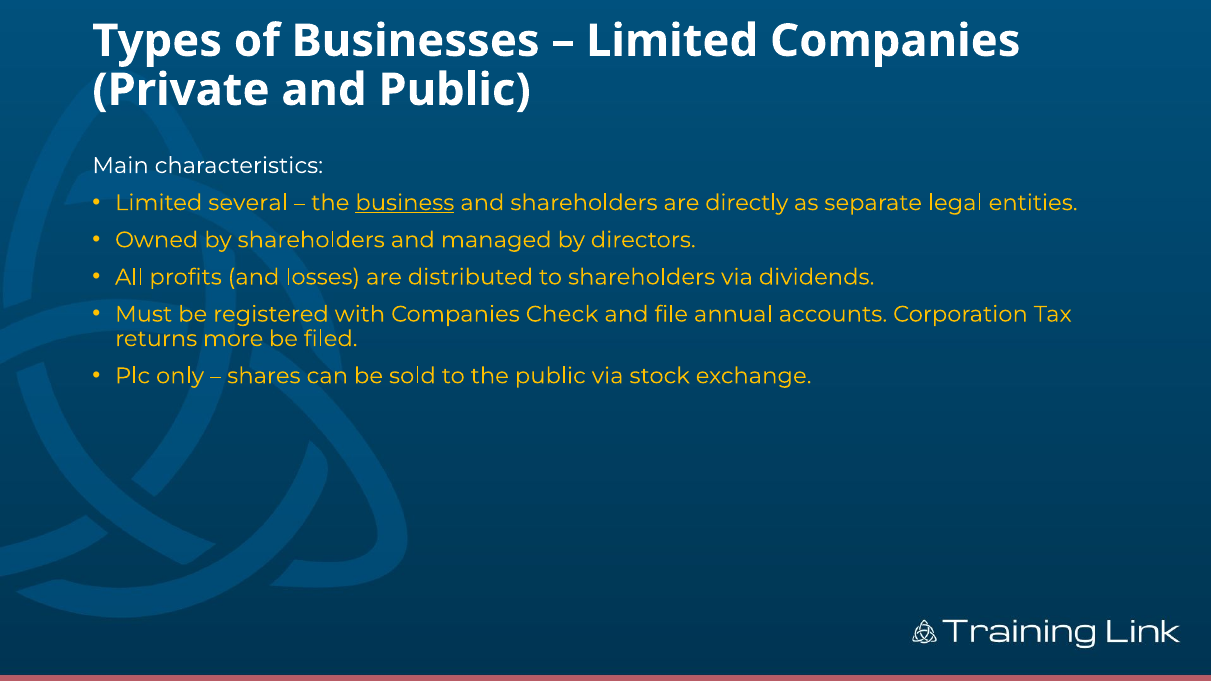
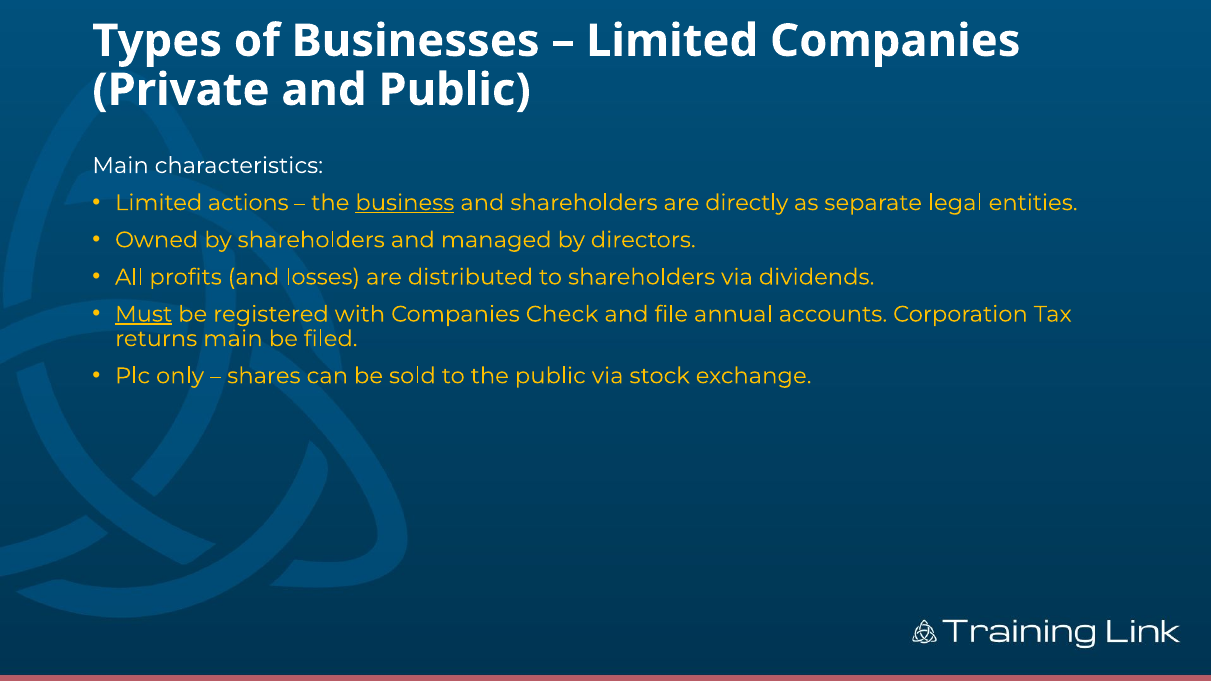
several: several -> actions
Must underline: none -> present
returns more: more -> main
